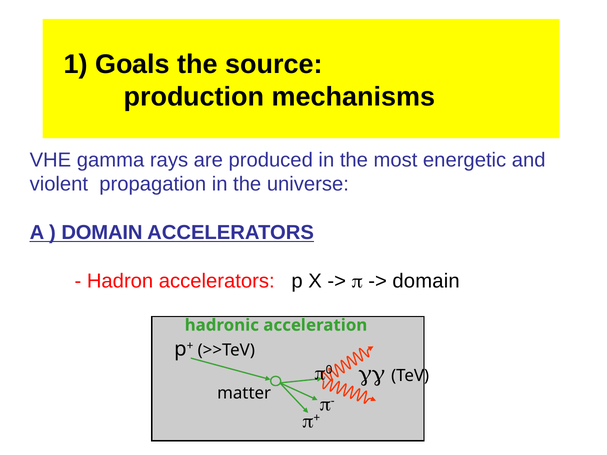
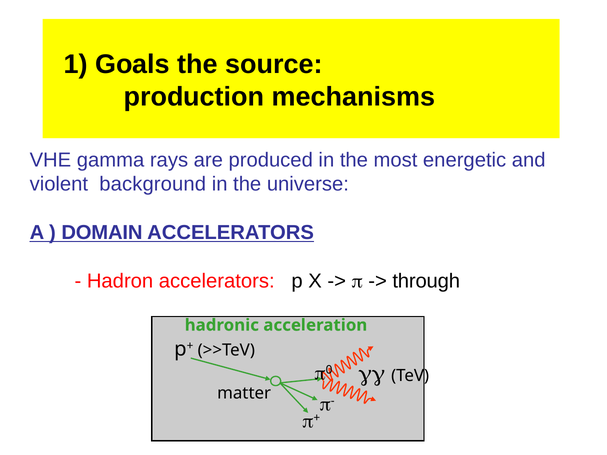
propagation: propagation -> background
domain at (426, 281): domain -> through
